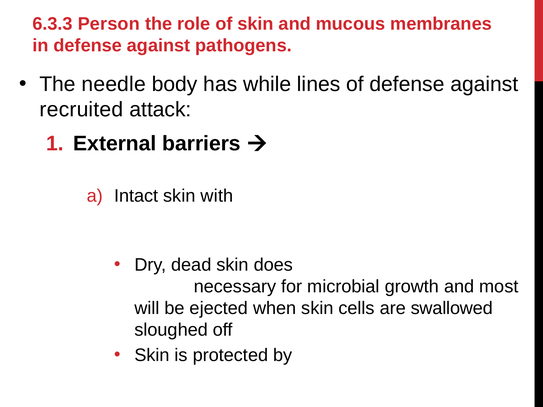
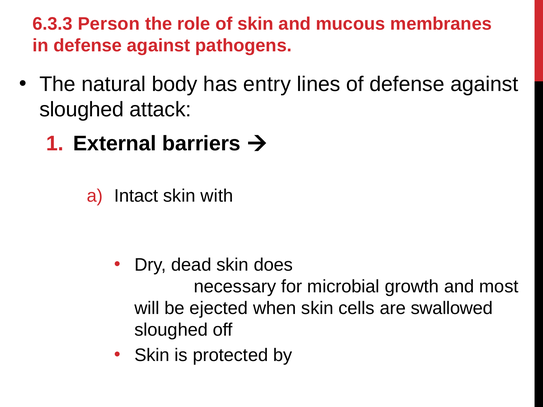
needle: needle -> natural
while: while -> entry
recruited at (81, 110): recruited -> sloughed
